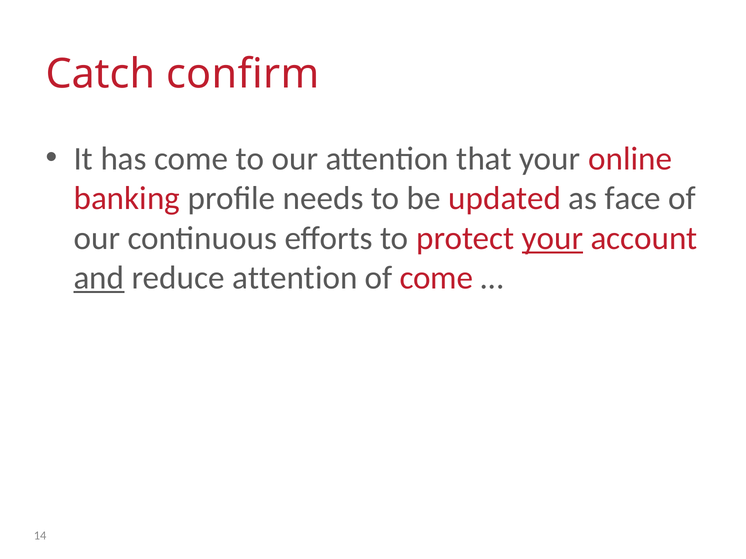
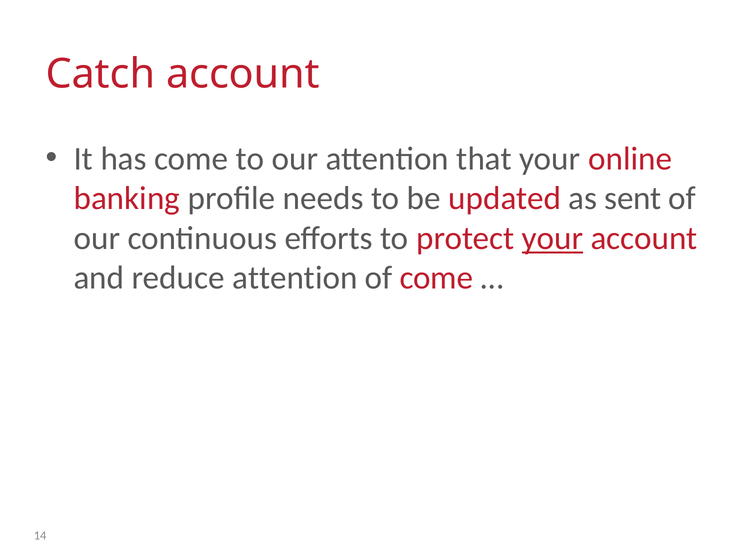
Catch confirm: confirm -> account
face: face -> sent
and underline: present -> none
